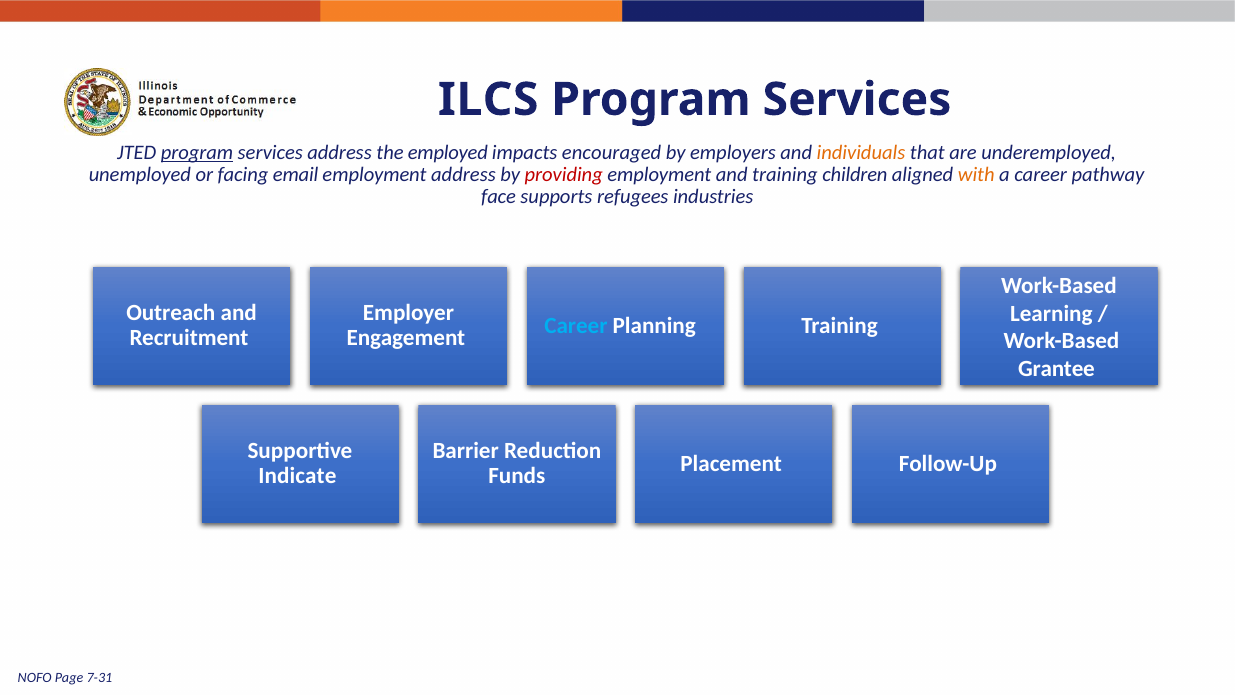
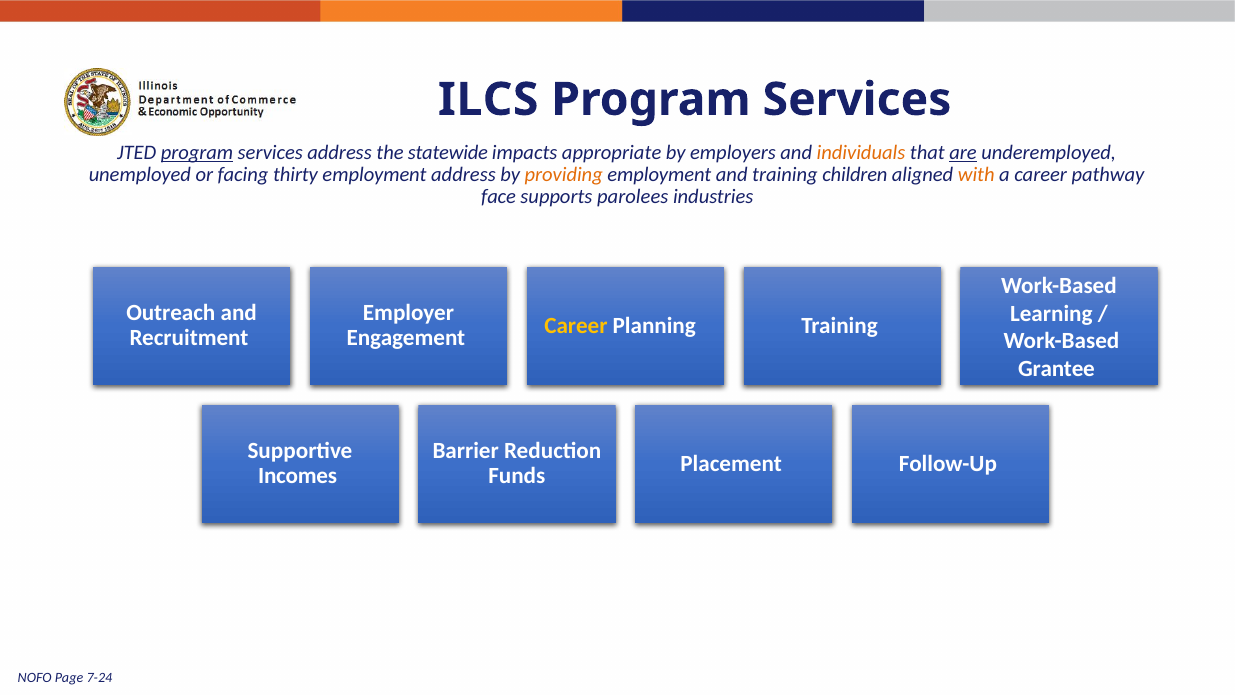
employed: employed -> statewide
encouraged: encouraged -> appropriate
are underline: none -> present
email: email -> thirty
providing colour: red -> orange
refugees: refugees -> parolees
Career at (576, 326) colour: light blue -> yellow
Indicate: Indicate -> Incomes
7-31: 7-31 -> 7-24
